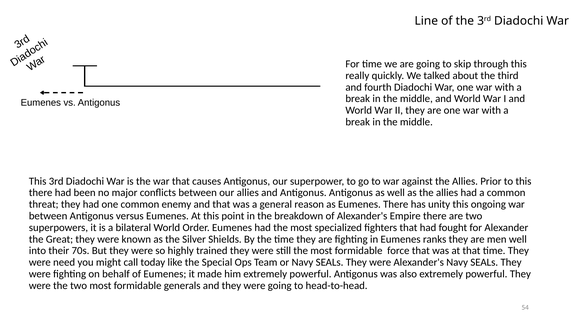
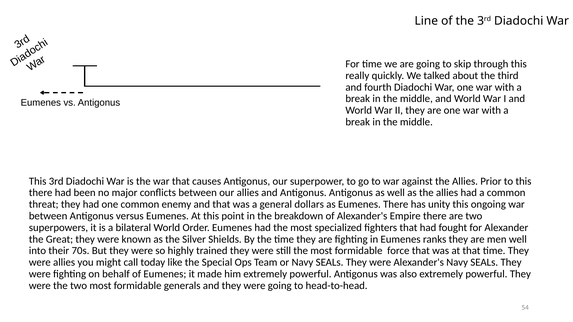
reason: reason -> dollars
were need: need -> allies
